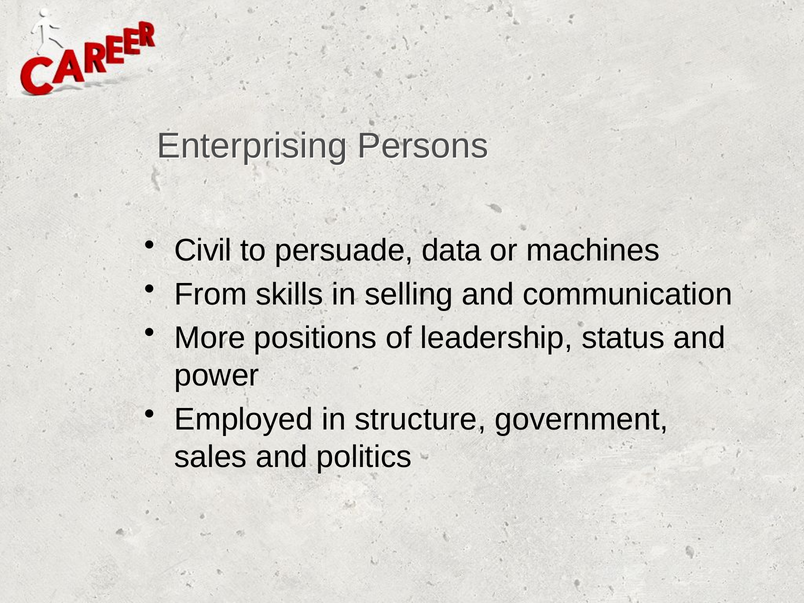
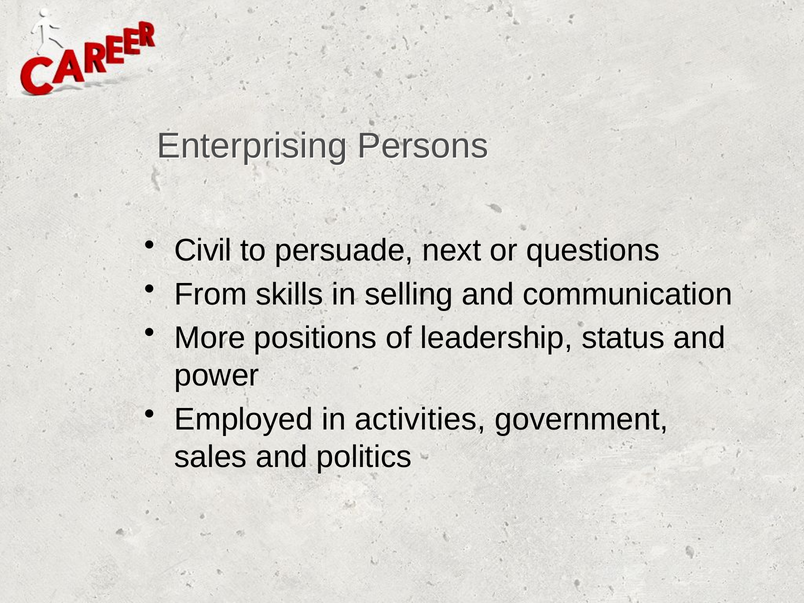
data: data -> next
machines: machines -> questions
structure: structure -> activities
